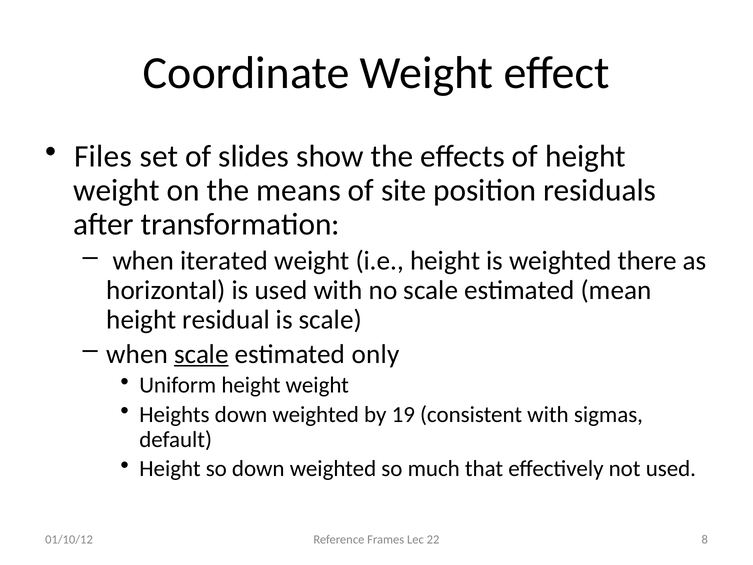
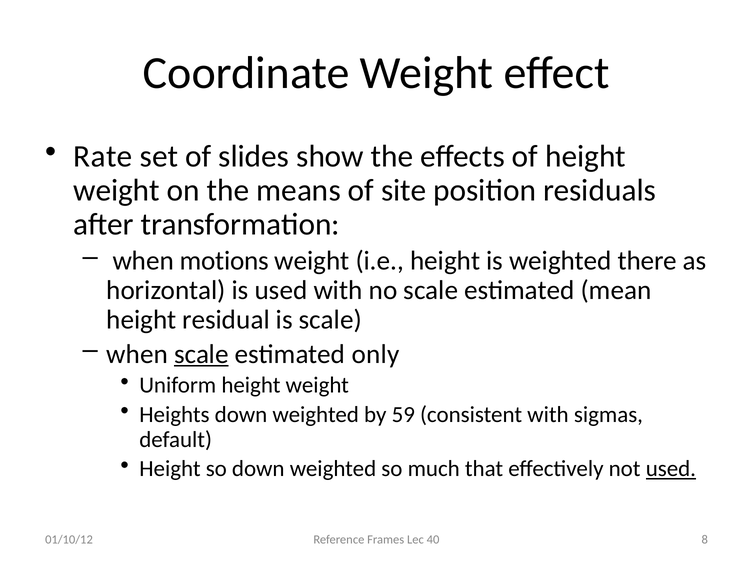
Files: Files -> Rate
iterated: iterated -> motions
19: 19 -> 59
used at (671, 469) underline: none -> present
22: 22 -> 40
